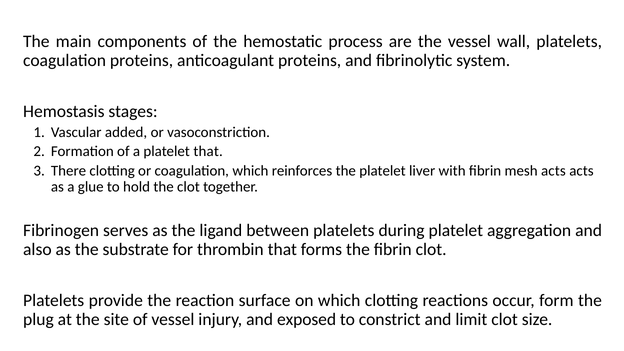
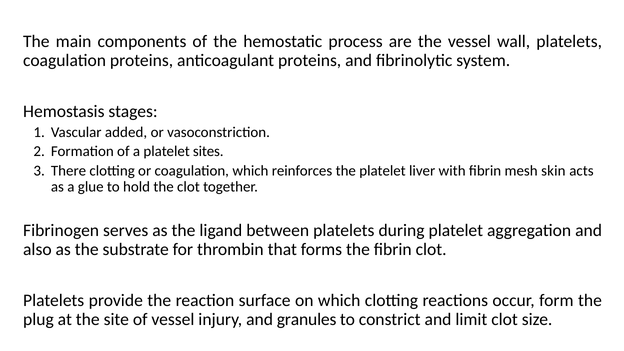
platelet that: that -> sites
mesh acts: acts -> skin
exposed: exposed -> granules
